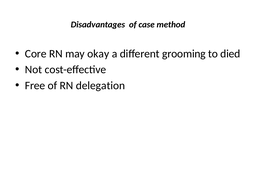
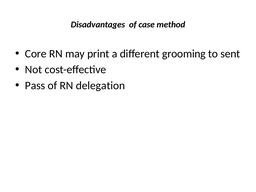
okay: okay -> print
died: died -> sent
Free: Free -> Pass
